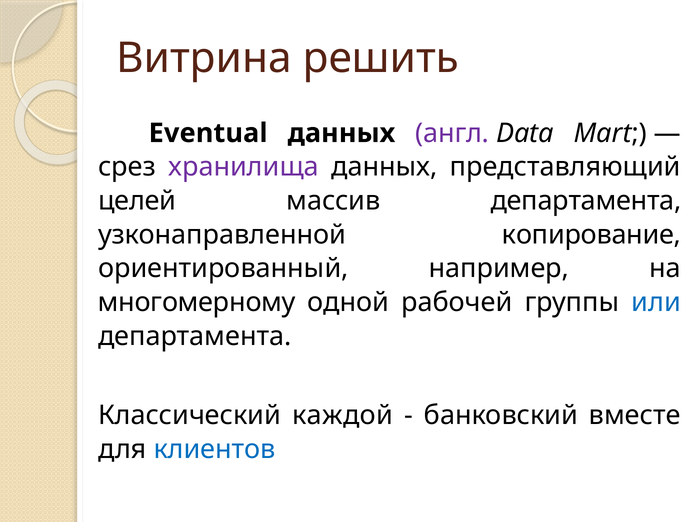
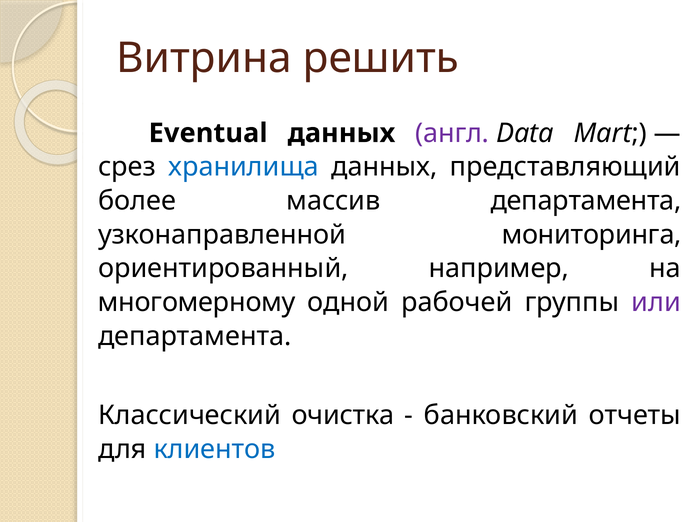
хранилища colour: purple -> blue
целей: целей -> более
копирование: копирование -> мониторинга
или colour: blue -> purple
каждой: каждой -> очистка
вместе: вместе -> отчеты
